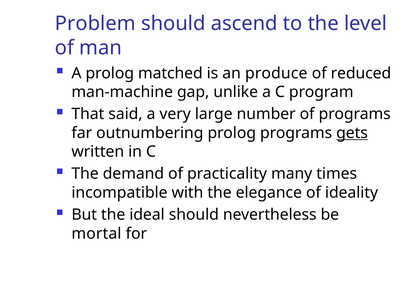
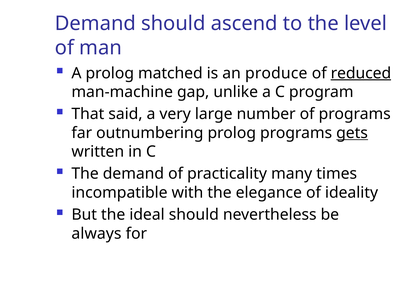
Problem at (95, 24): Problem -> Demand
reduced underline: none -> present
mortal: mortal -> always
